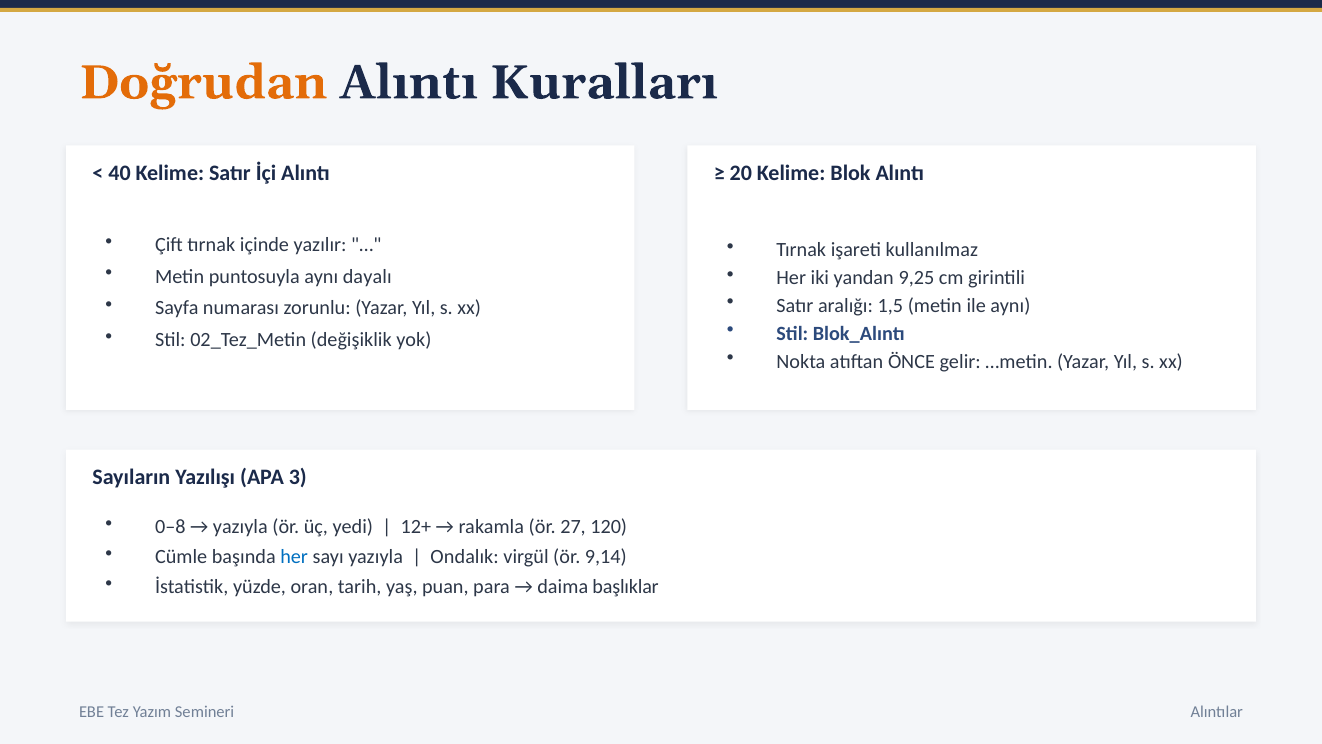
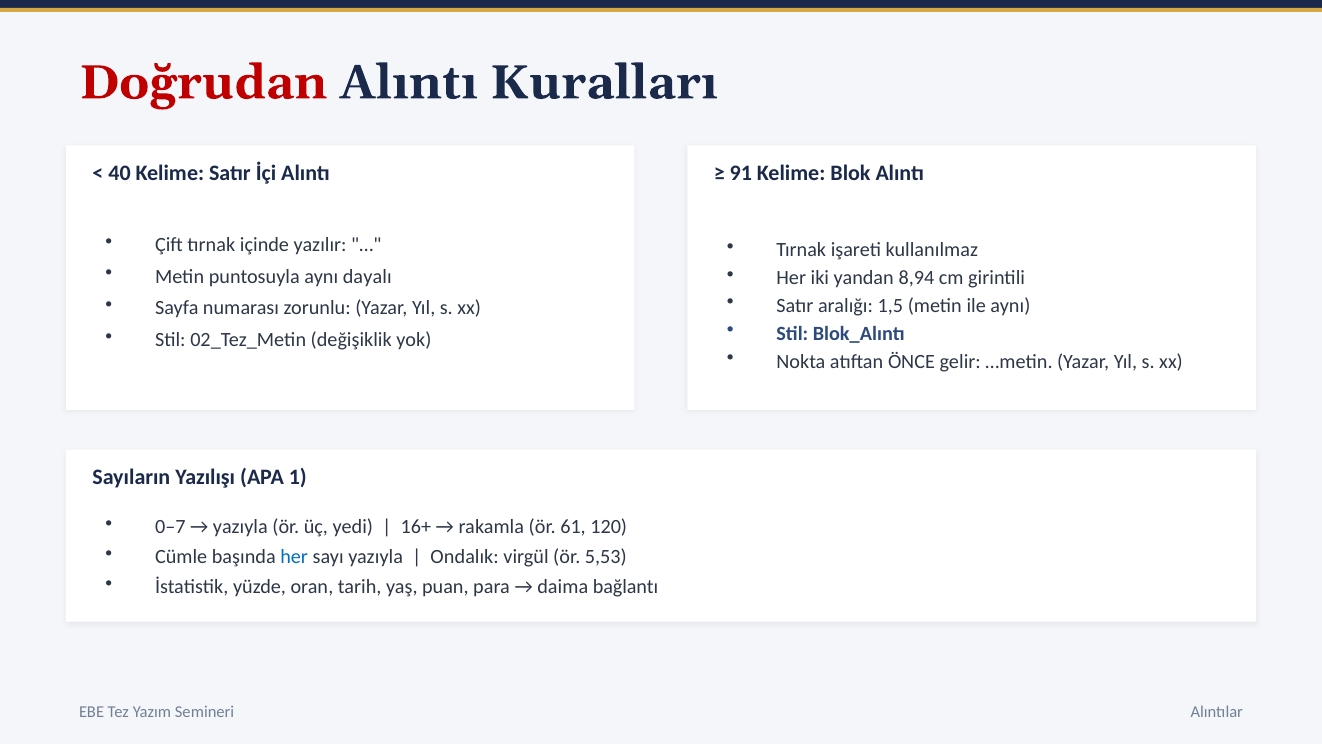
Doğrudan colour: orange -> red
20: 20 -> 91
9,25: 9,25 -> 8,94
3: 3 -> 1
0–8: 0–8 -> 0–7
12+: 12+ -> 16+
27: 27 -> 61
9,14: 9,14 -> 5,53
başlıklar: başlıklar -> bağlantı
